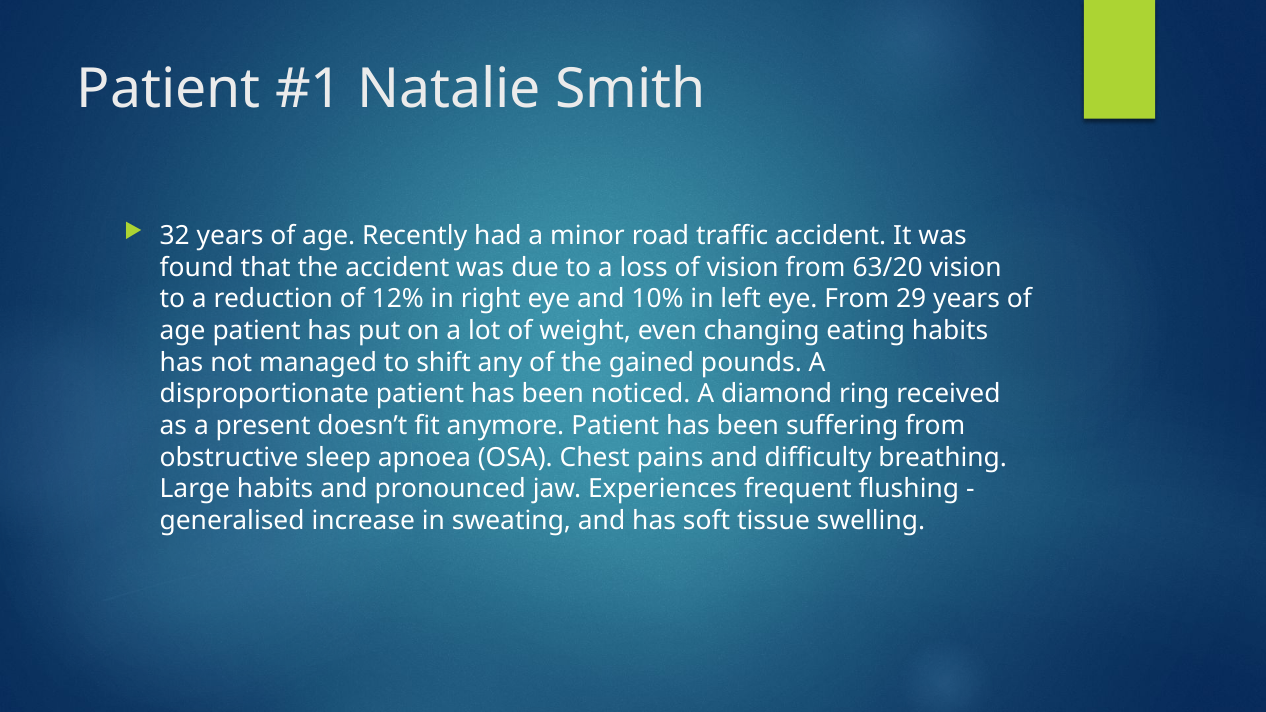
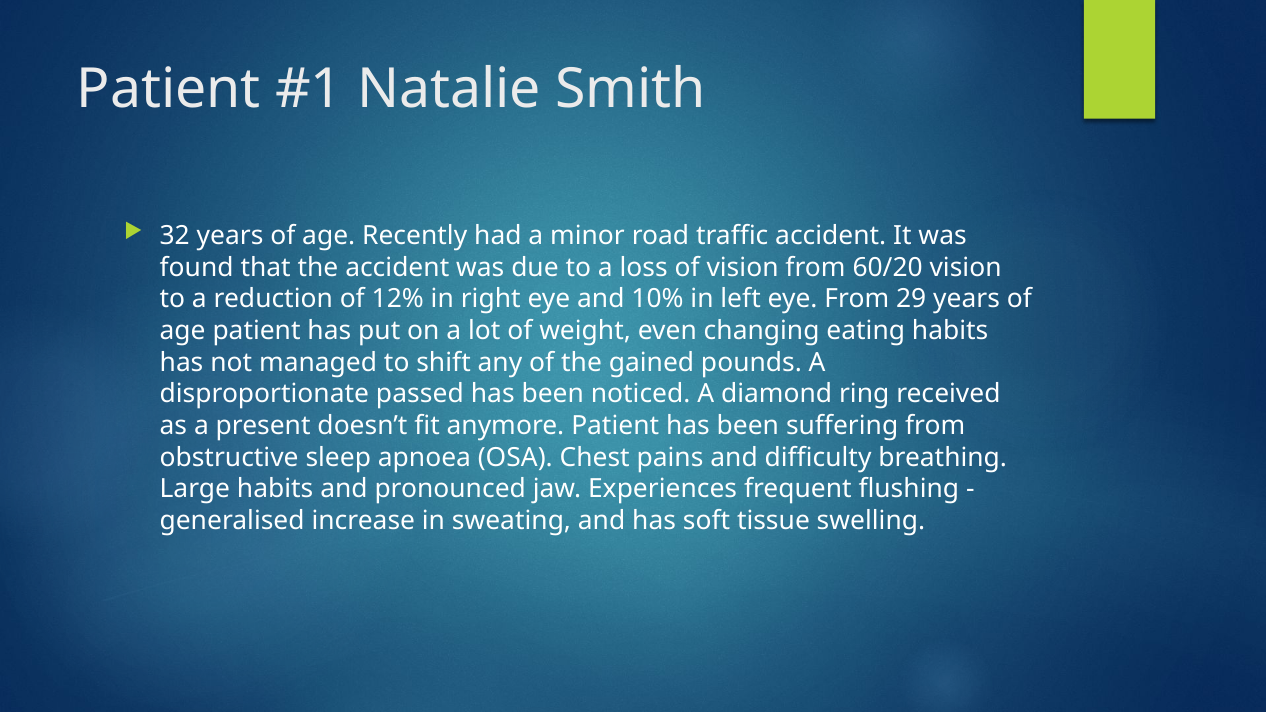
63/20: 63/20 -> 60/20
disproportionate patient: patient -> passed
